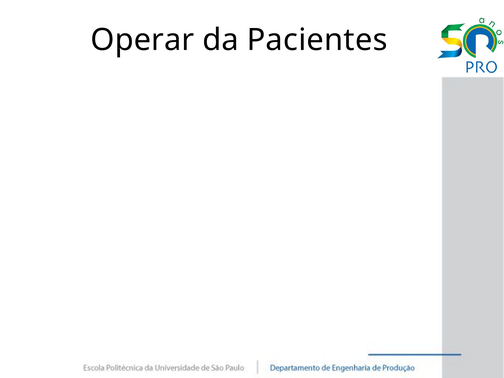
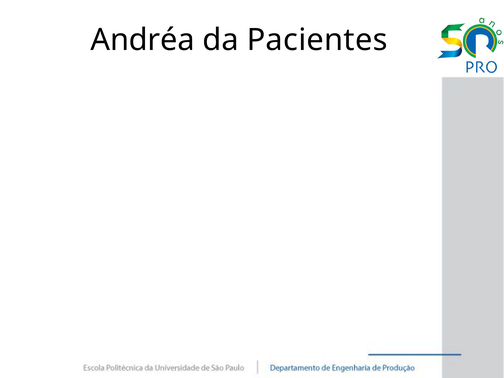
Operar: Operar -> Andréa
